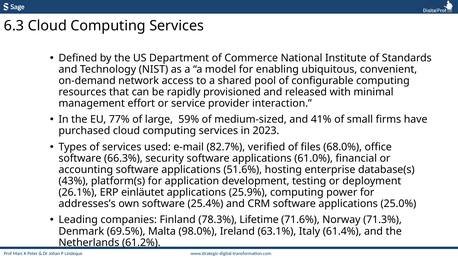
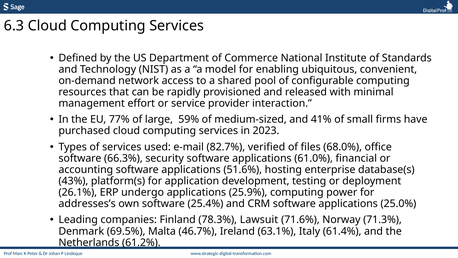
einläutet: einläutet -> undergo
Lifetime: Lifetime -> Lawsuit
98.0%: 98.0% -> 46.7%
